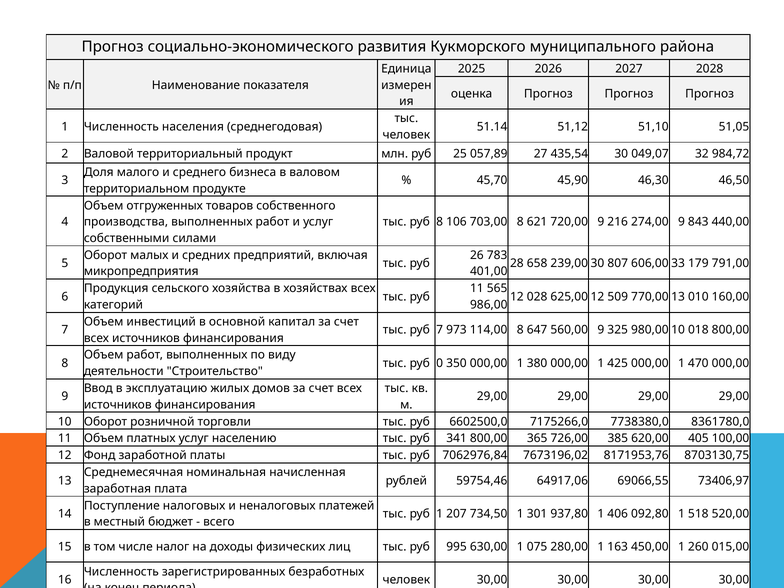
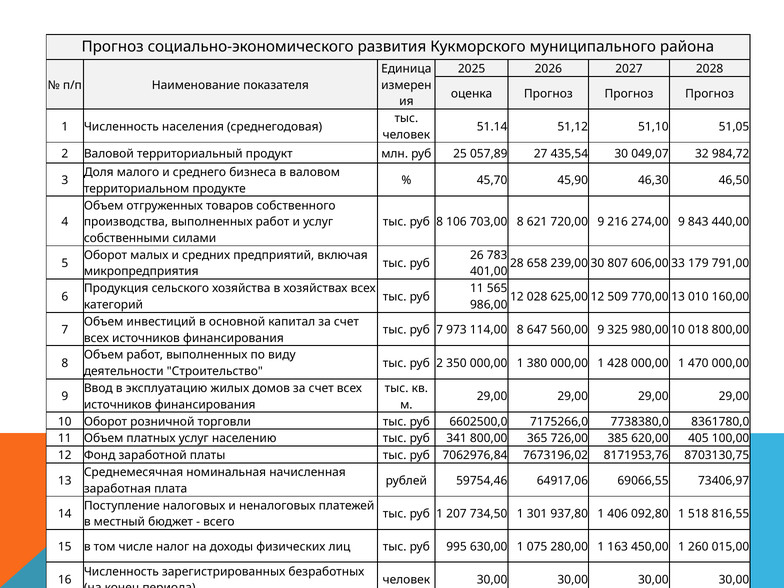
руб 0: 0 -> 2
425: 425 -> 428
520,00: 520,00 -> 816,55
